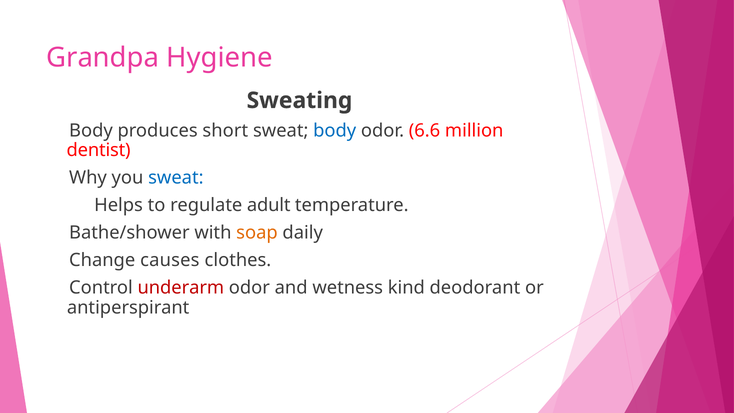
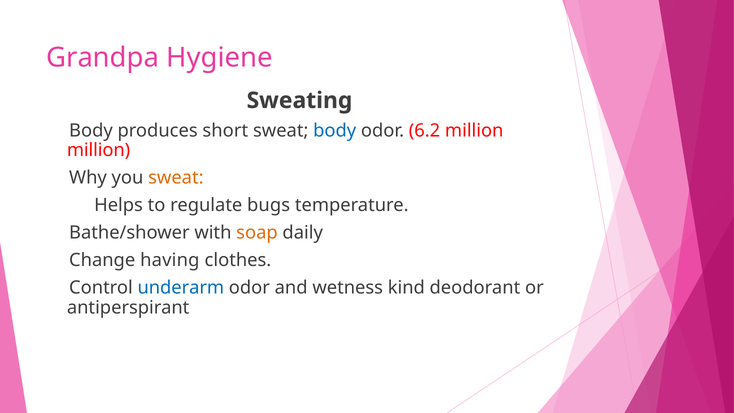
6.6: 6.6 -> 6.2
dentist at (99, 150): dentist -> million
sweat at (176, 178) colour: blue -> orange
adult: adult -> bugs
causes: causes -> having
underarm colour: red -> blue
